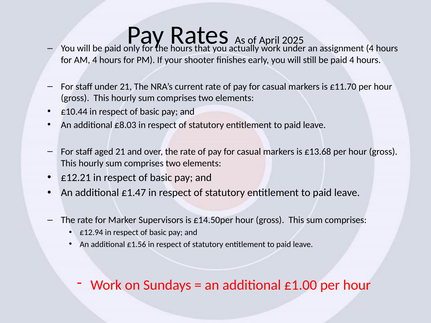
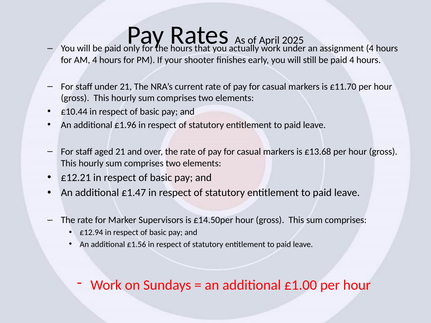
£8.03: £8.03 -> £1.96
